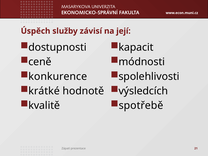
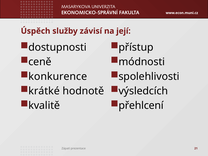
kapacit: kapacit -> přístup
spotřebě: spotřebě -> přehlcení
